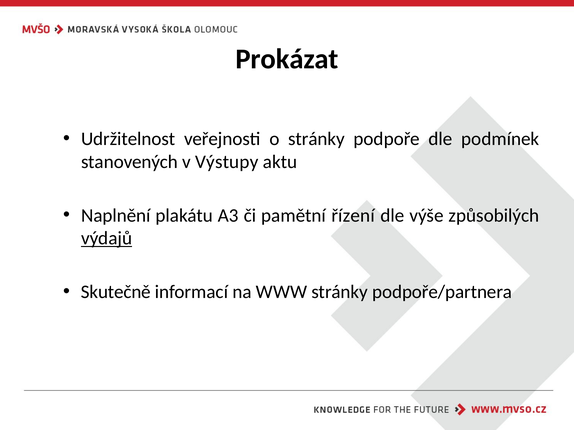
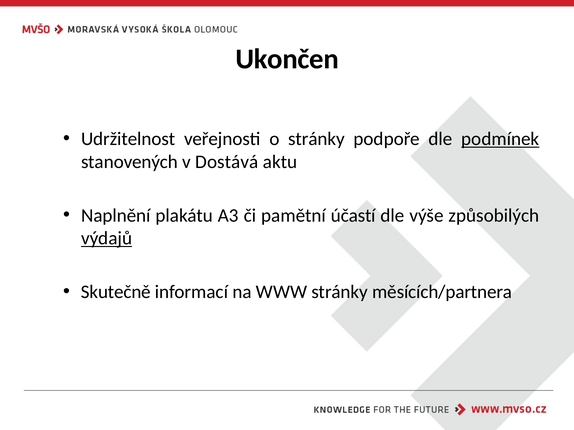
Prokázat: Prokázat -> Ukončen
podmínek underline: none -> present
Výstupy: Výstupy -> Dostává
řízení: řízení -> účastí
podpoře/partnera: podpoře/partnera -> měsících/partnera
